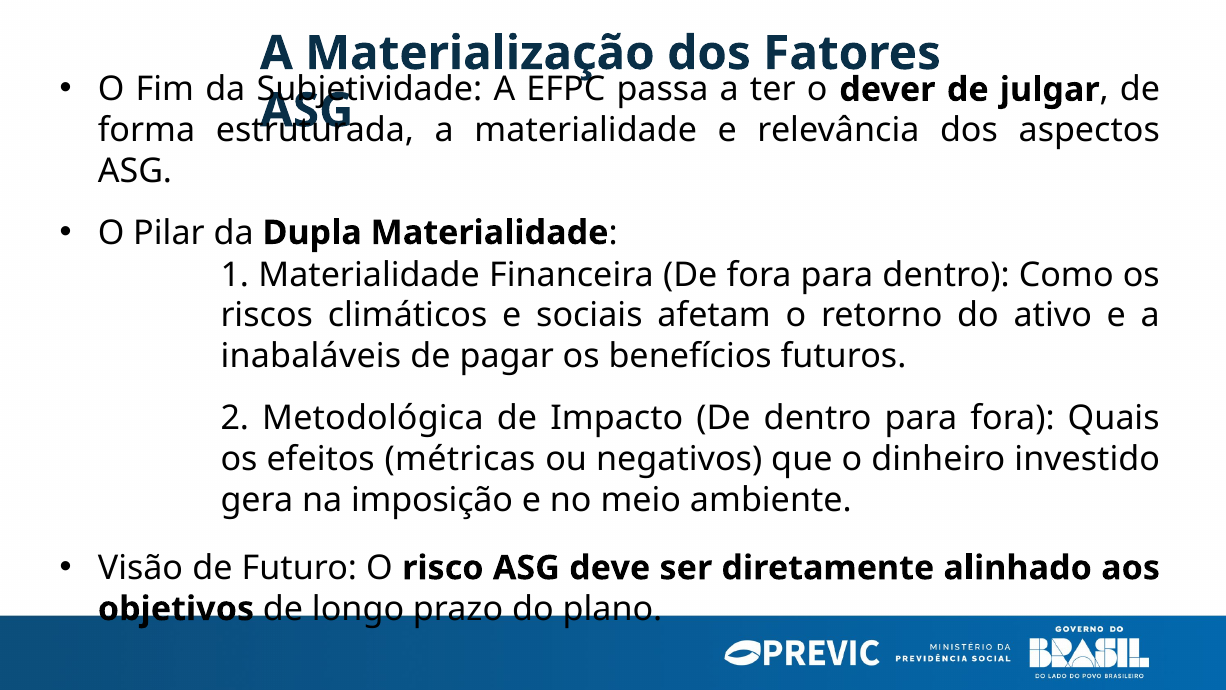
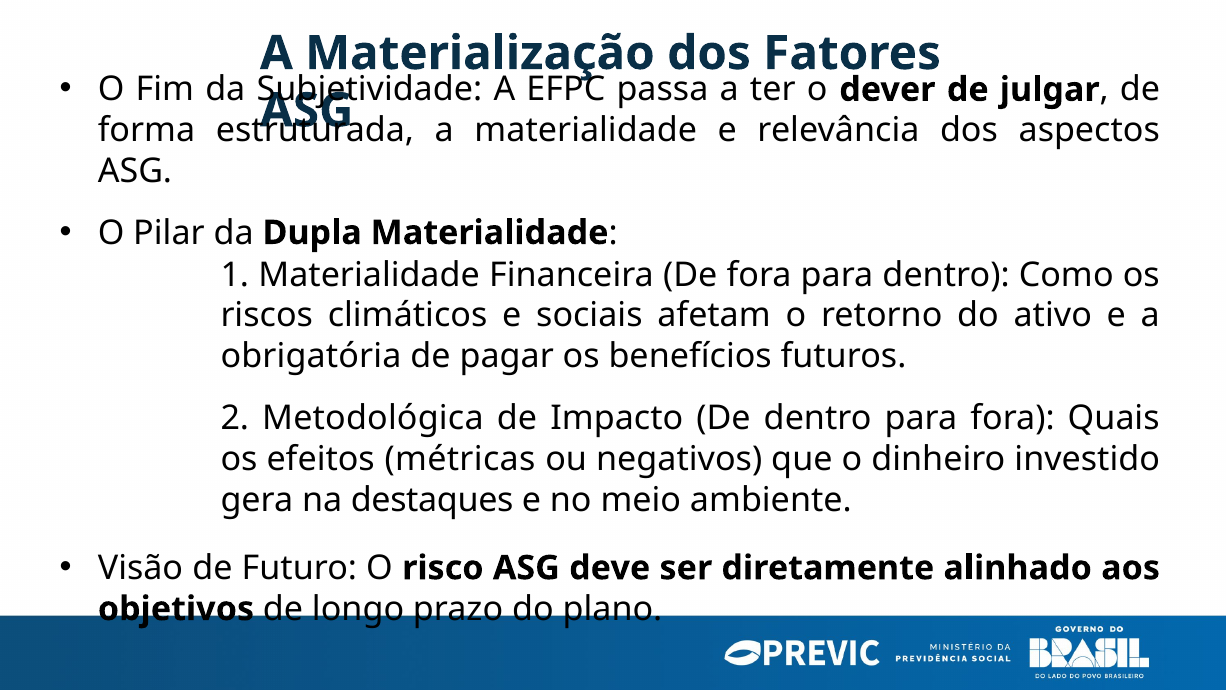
inabaláveis: inabaláveis -> obrigatória
imposição: imposição -> destaques
